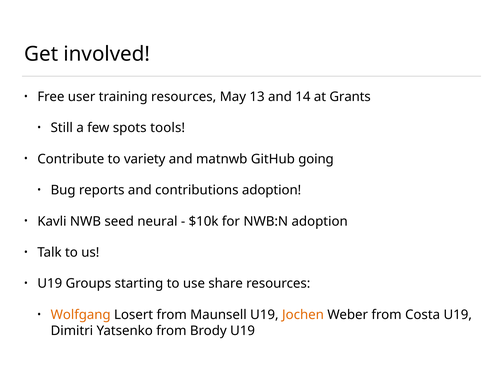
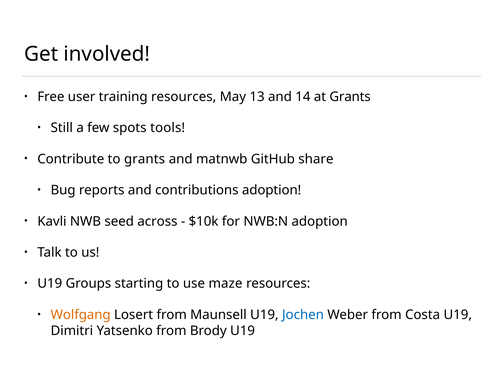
to variety: variety -> grants
going: going -> share
neural: neural -> across
share: share -> maze
Jochen colour: orange -> blue
